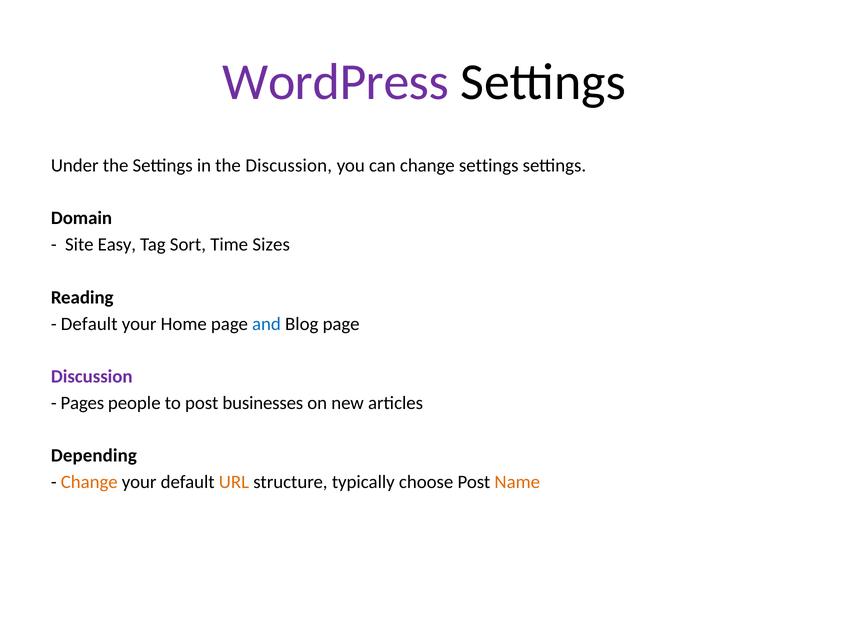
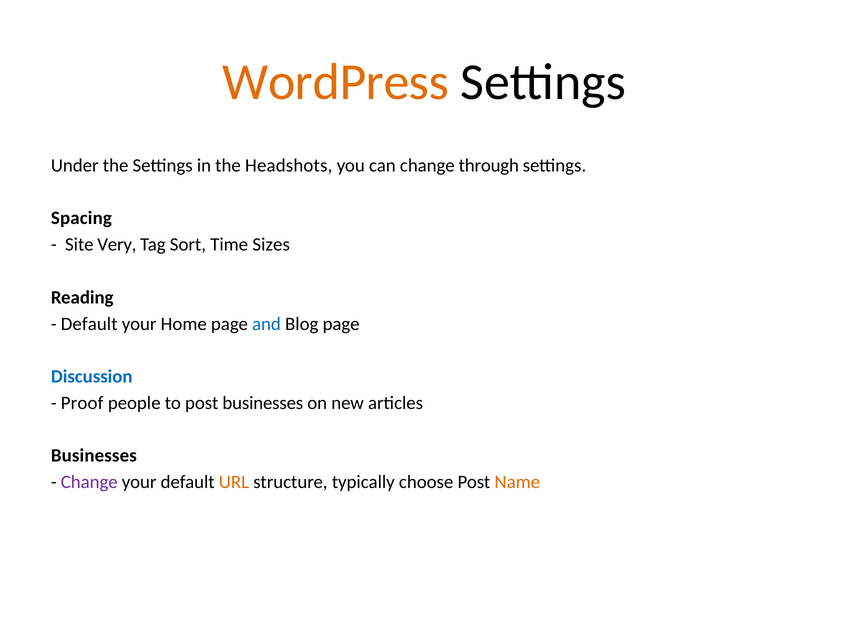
WordPress colour: purple -> orange
the Discussion: Discussion -> Headshots
change settings: settings -> through
Domain: Domain -> Spacing
Easy: Easy -> Very
Discussion at (92, 376) colour: purple -> blue
Pages: Pages -> Proof
Depending at (94, 456): Depending -> Businesses
Change at (89, 482) colour: orange -> purple
